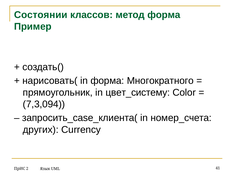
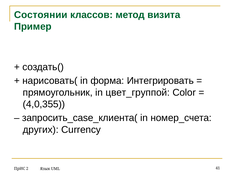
метод форма: форма -> визита
Многократного: Многократного -> Интегрировать
цвет_систему: цвет_систему -> цвет_группой
7,3,094: 7,3,094 -> 4,0,355
